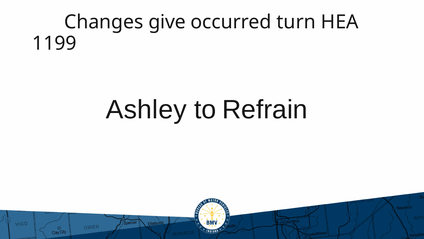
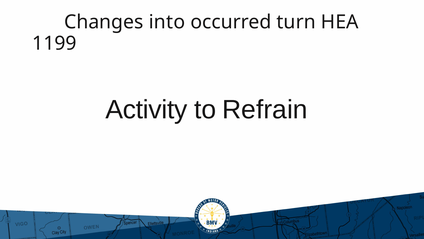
give: give -> into
Ashley: Ashley -> Activity
